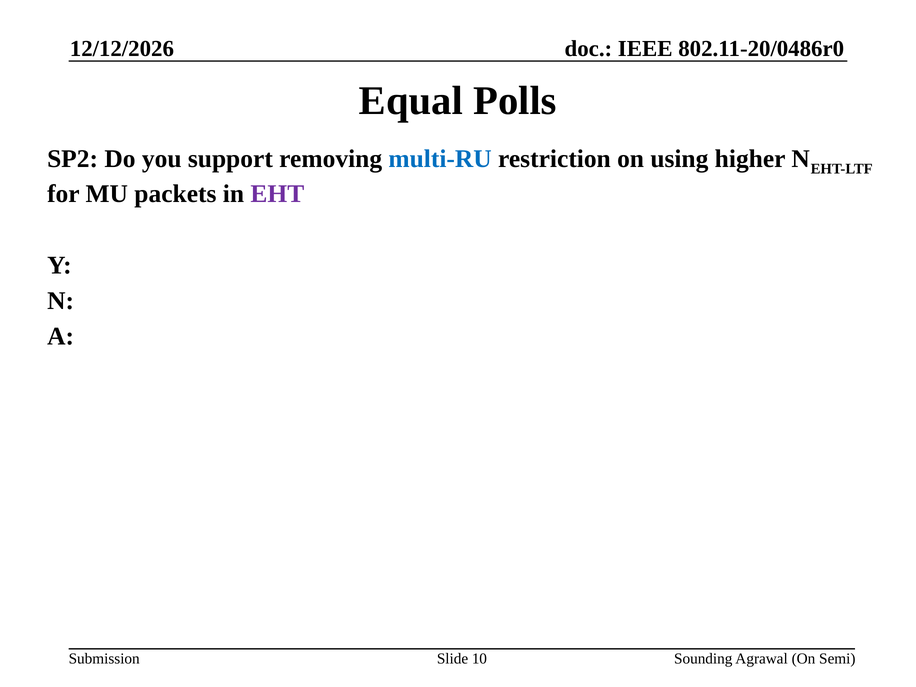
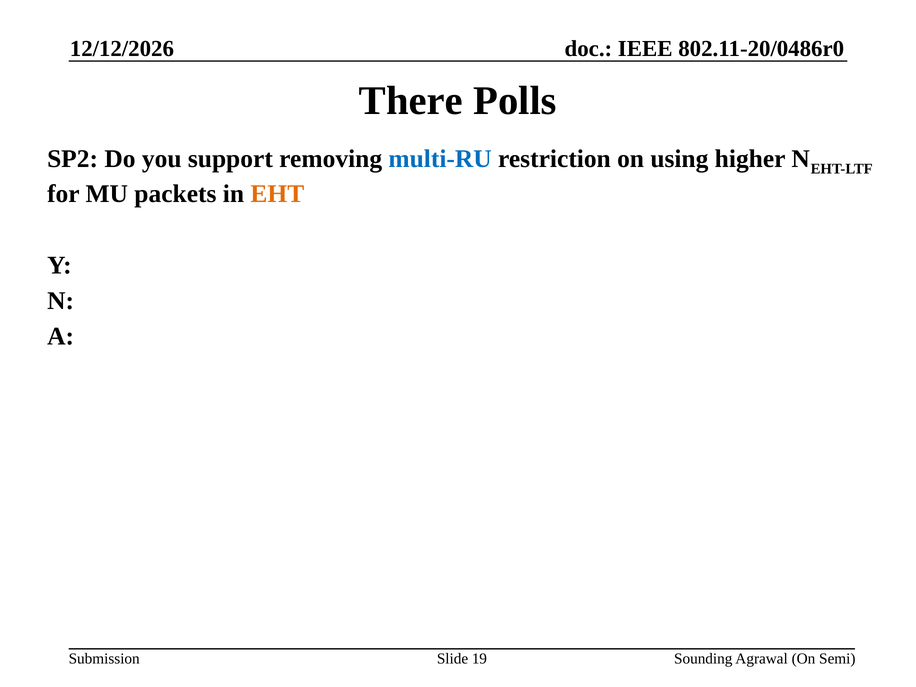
Equal: Equal -> There
EHT colour: purple -> orange
10: 10 -> 19
